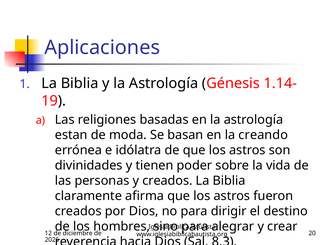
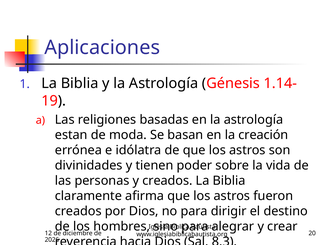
creando: creando -> creación
